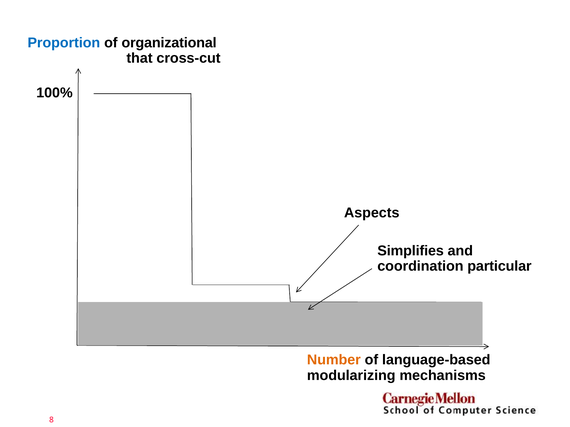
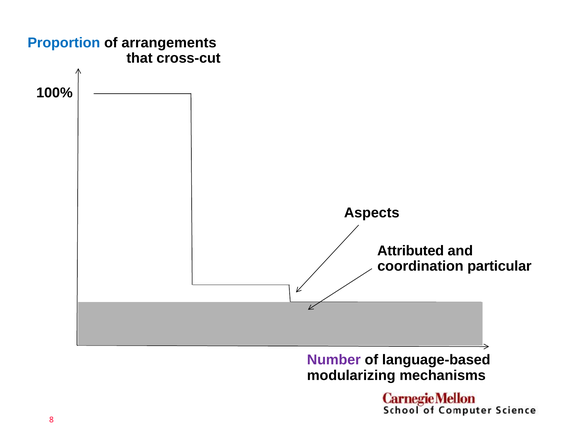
organizational: organizational -> arrangements
Simplifies: Simplifies -> Attributed
Number colour: orange -> purple
